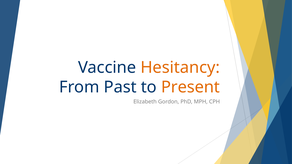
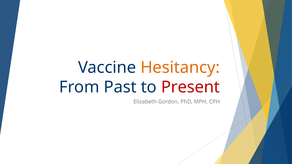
Present colour: orange -> red
